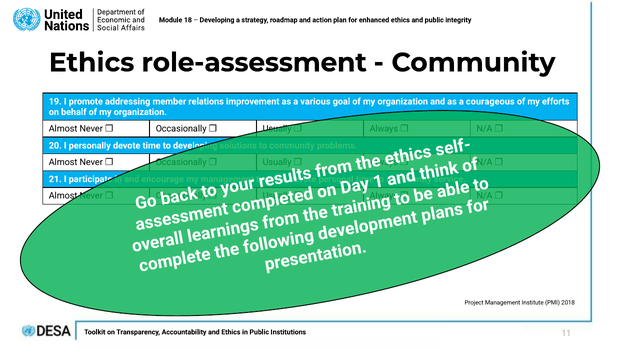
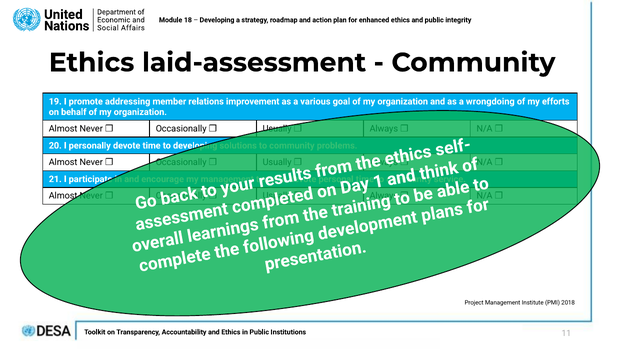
role-assessment: role-assessment -> laid-assessment
courageous: courageous -> wrongdoing
